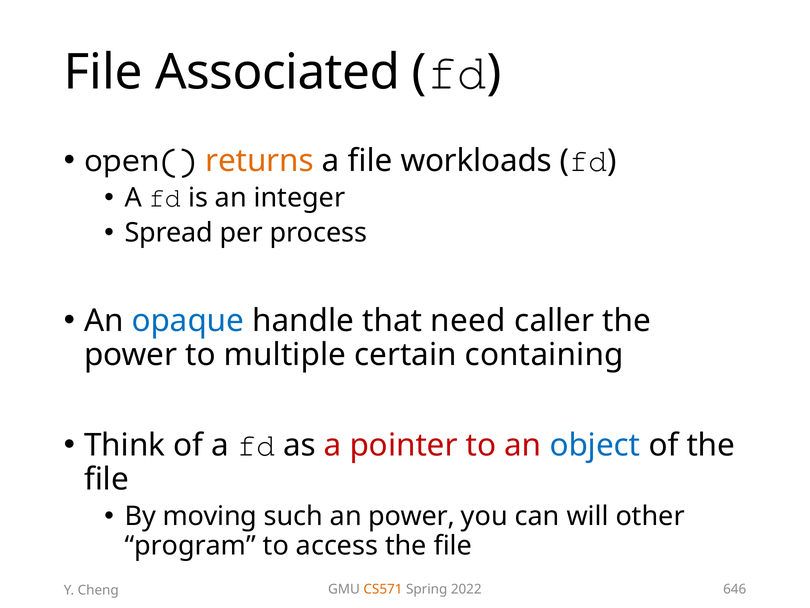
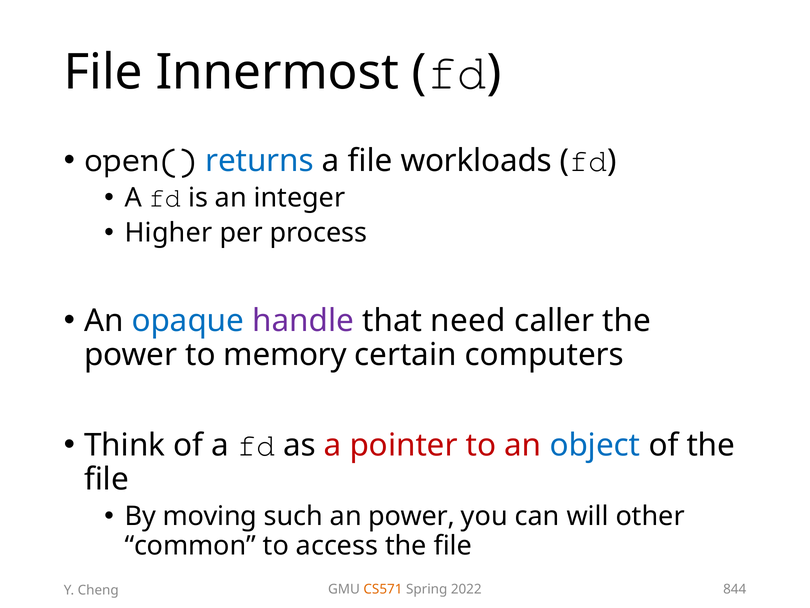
Associated: Associated -> Innermost
returns colour: orange -> blue
Spread: Spread -> Higher
handle colour: black -> purple
multiple: multiple -> memory
containing: containing -> computers
program: program -> common
646: 646 -> 844
